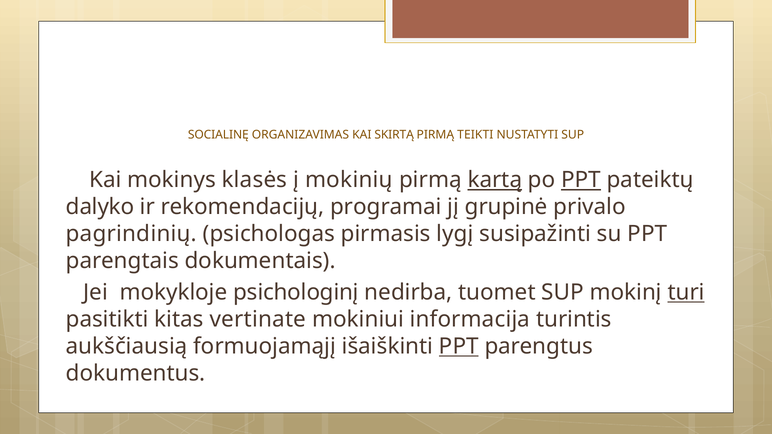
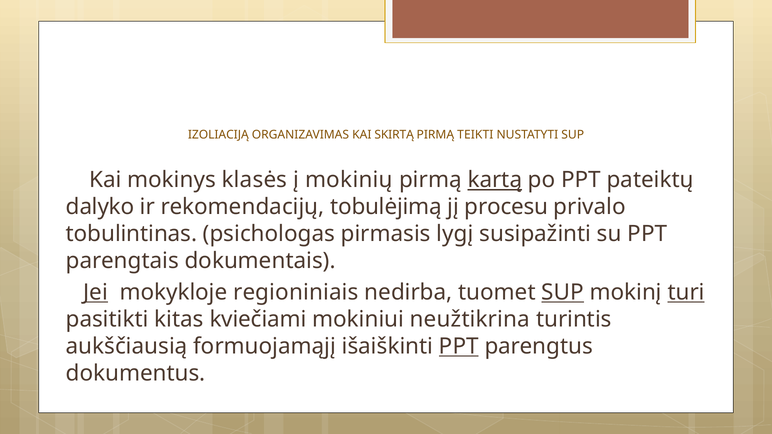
SOCIALINĘ: SOCIALINĘ -> IZOLIACIJĄ
PPT at (581, 180) underline: present -> none
programai: programai -> tobulėjimą
grupinė: grupinė -> procesu
pagrindinių: pagrindinių -> tobulintinas
Jei underline: none -> present
psichologinį: psichologinį -> regioniniais
SUP at (563, 293) underline: none -> present
vertinate: vertinate -> kviečiami
informacija: informacija -> neužtikrina
